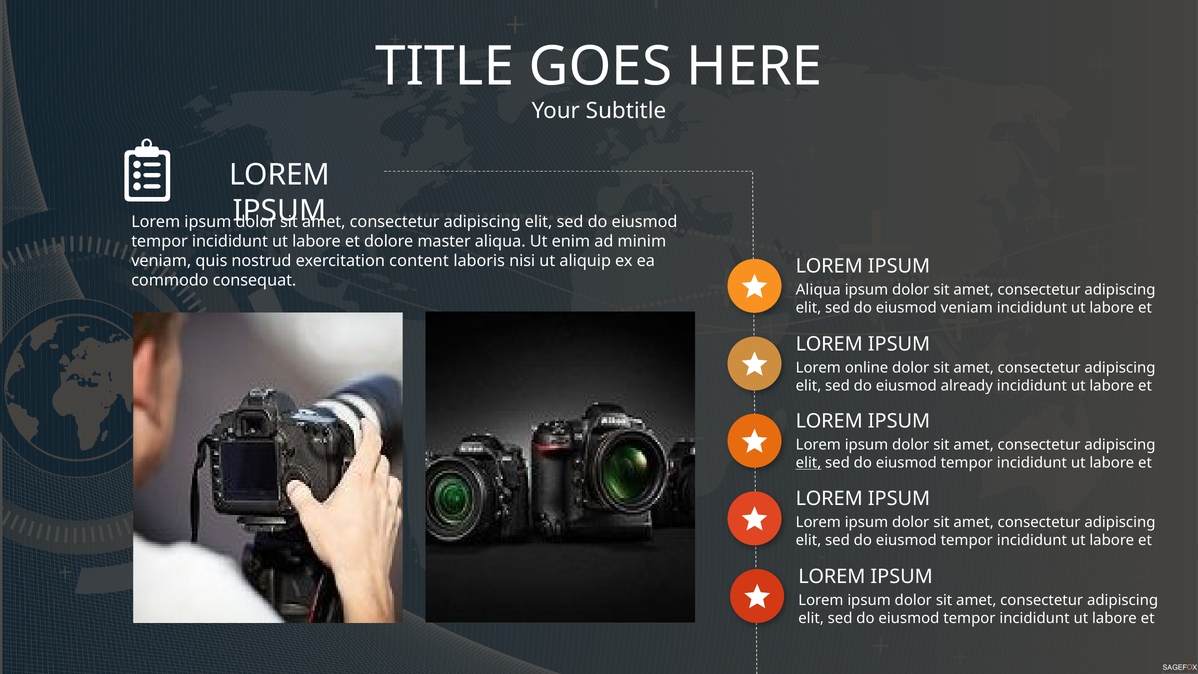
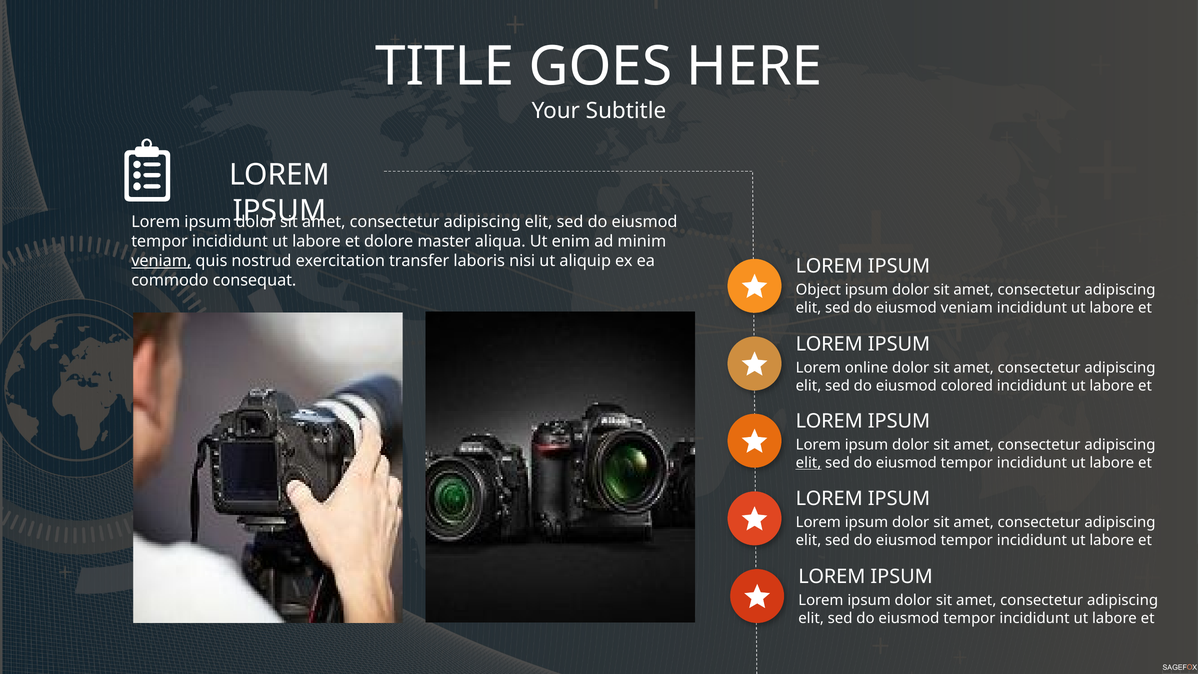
veniam at (161, 261) underline: none -> present
content: content -> transfer
Aliqua at (818, 290): Aliqua -> Object
already: already -> colored
